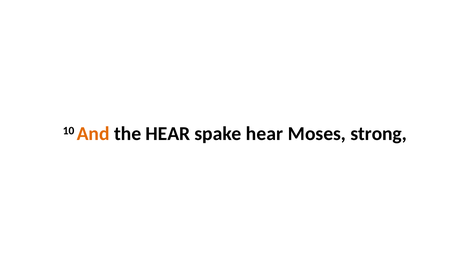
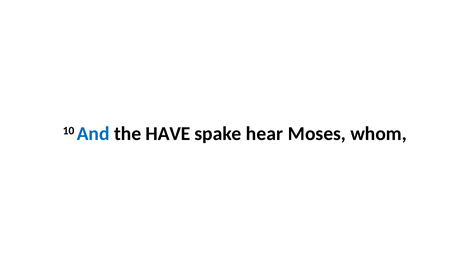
And colour: orange -> blue
the HEAR: HEAR -> HAVE
strong: strong -> whom
